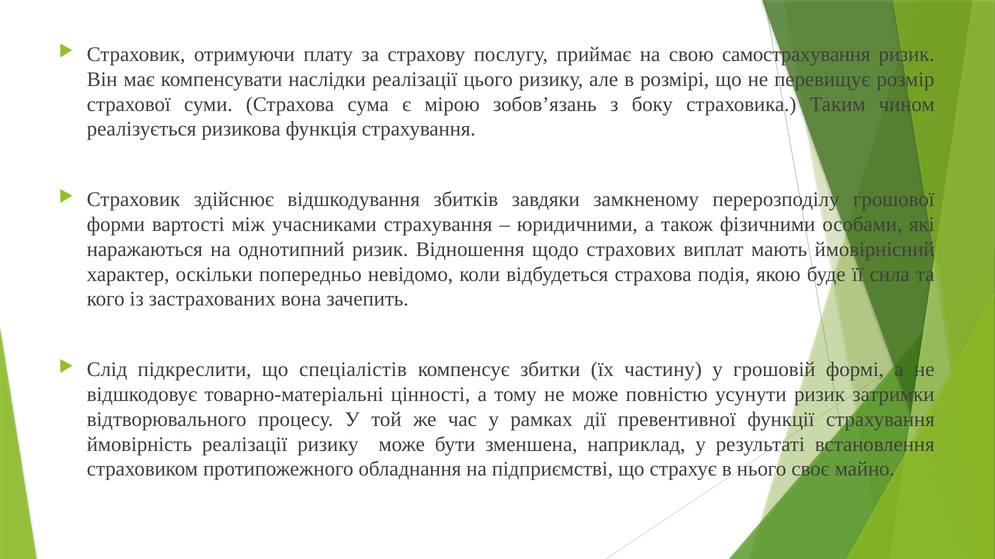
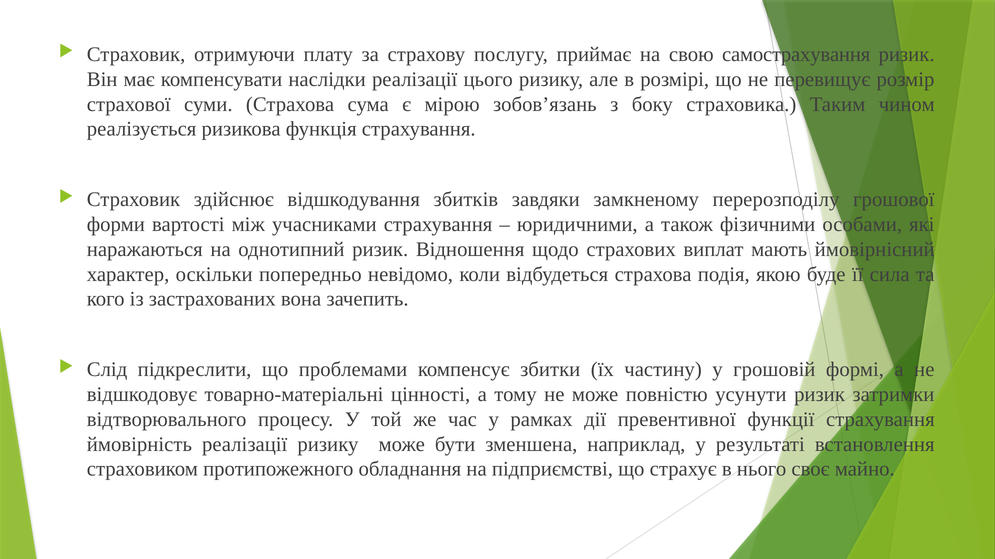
спеціалістів: спеціалістів -> проблемами
